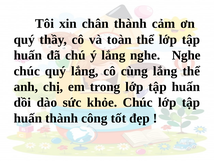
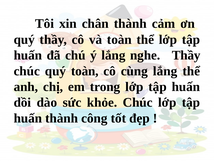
nghe Nghe: Nghe -> Thầy
quý lắng: lắng -> toàn
